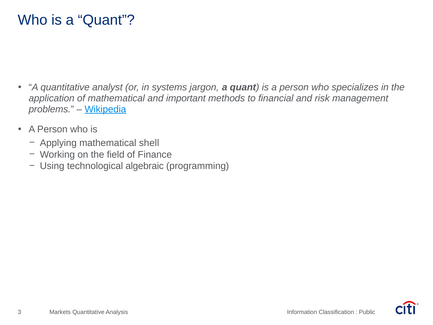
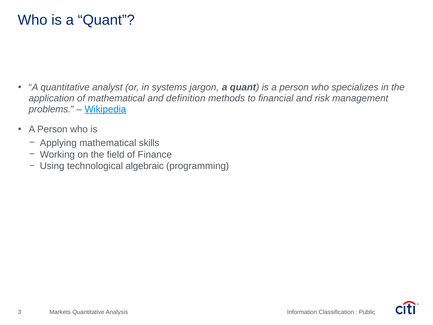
important: important -> definition
shell: shell -> skills
